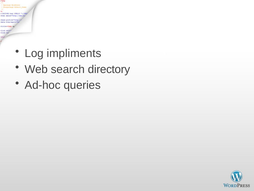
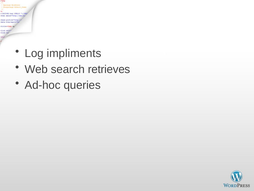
directory: directory -> retrieves
